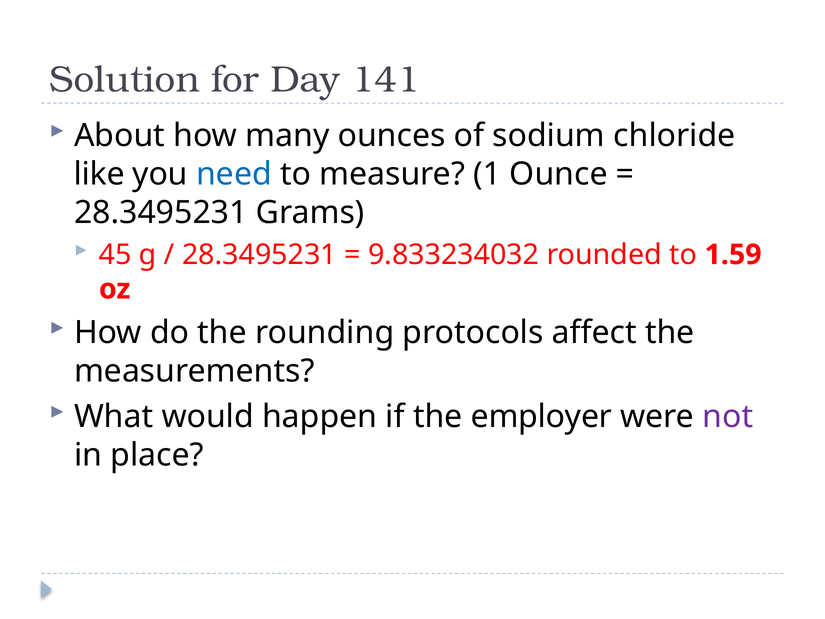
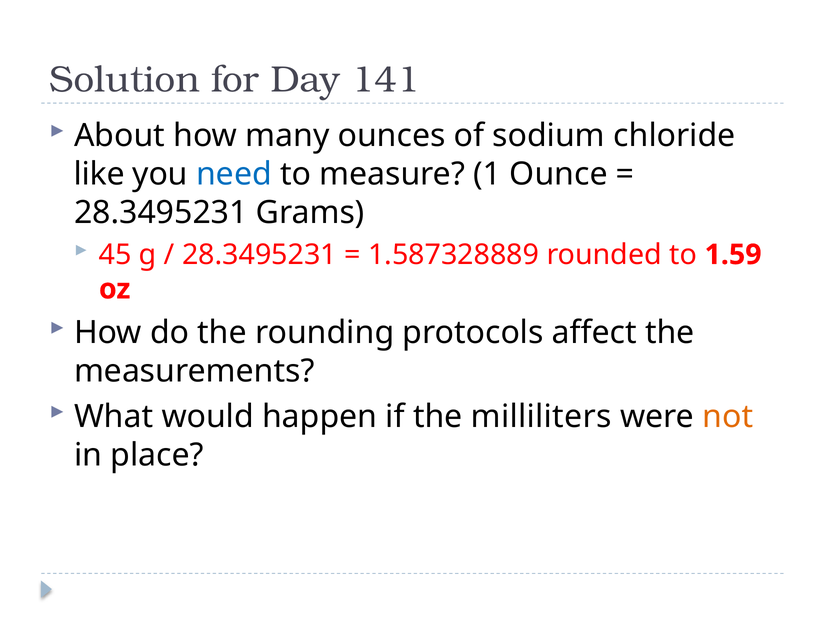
9.833234032: 9.833234032 -> 1.587328889
employer: employer -> milliliters
not colour: purple -> orange
